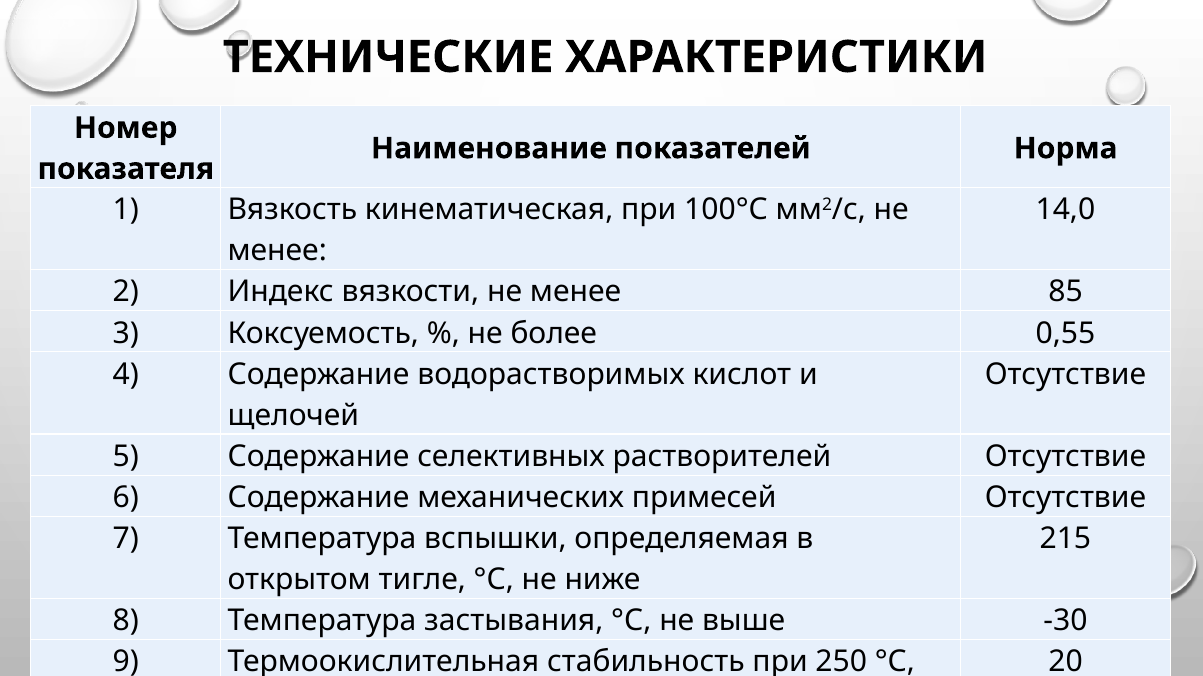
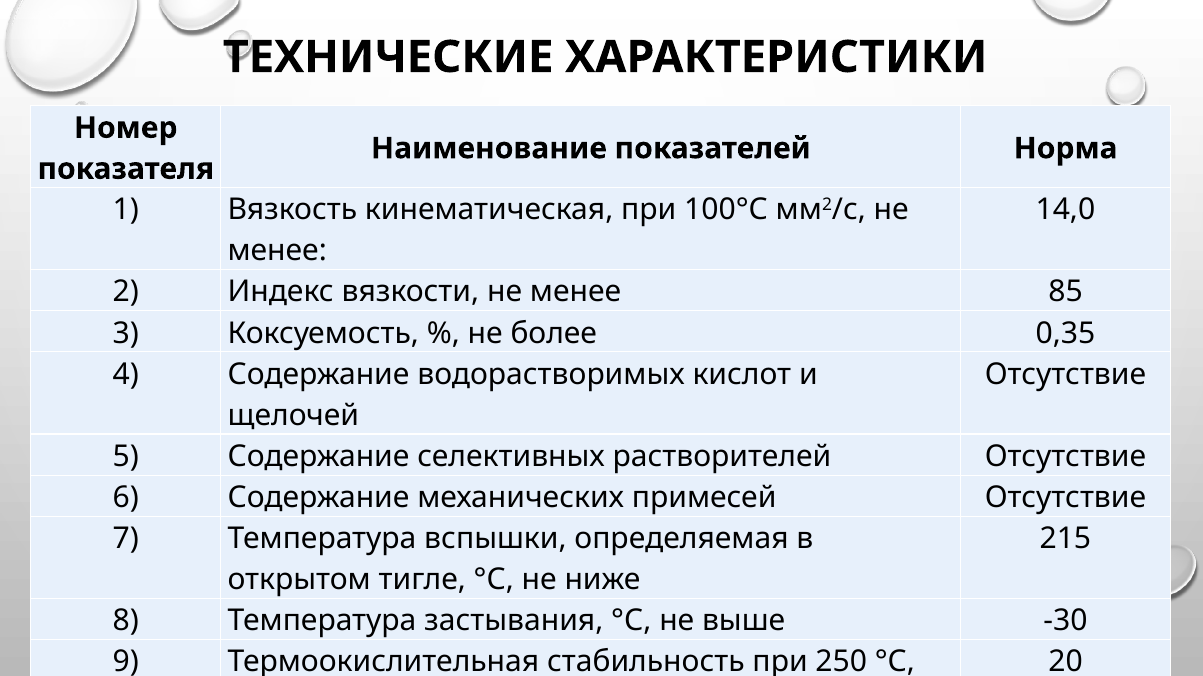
0,55: 0,55 -> 0,35
